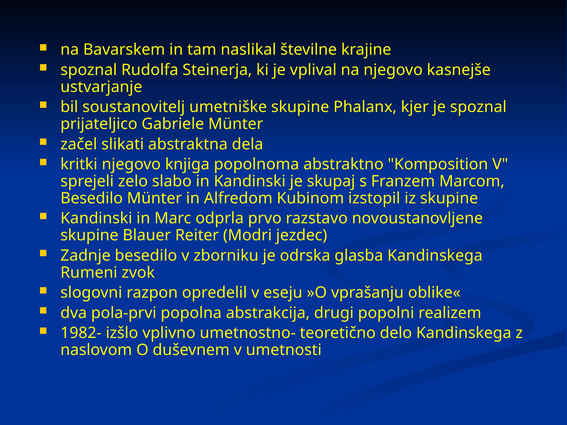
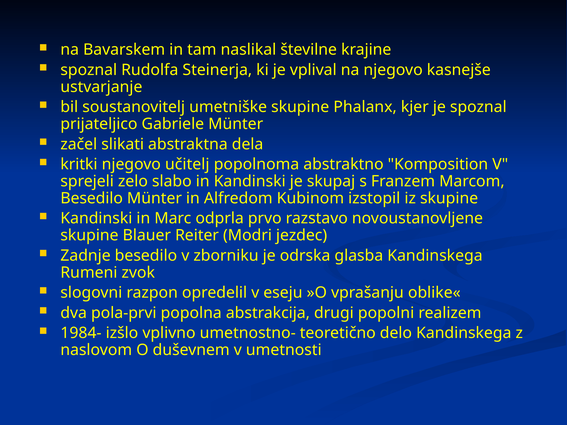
knjiga: knjiga -> učitelj
1982-: 1982- -> 1984-
